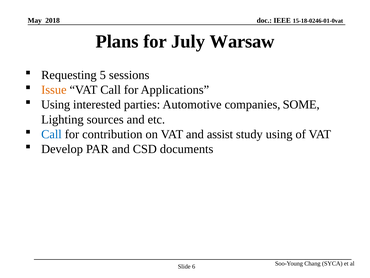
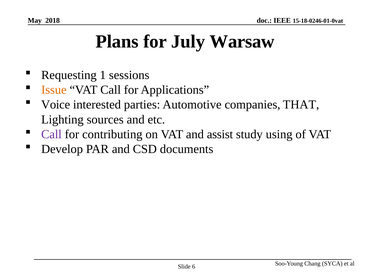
5: 5 -> 1
Using at (56, 104): Using -> Voice
SOME: SOME -> THAT
Call at (51, 134) colour: blue -> purple
contribution: contribution -> contributing
